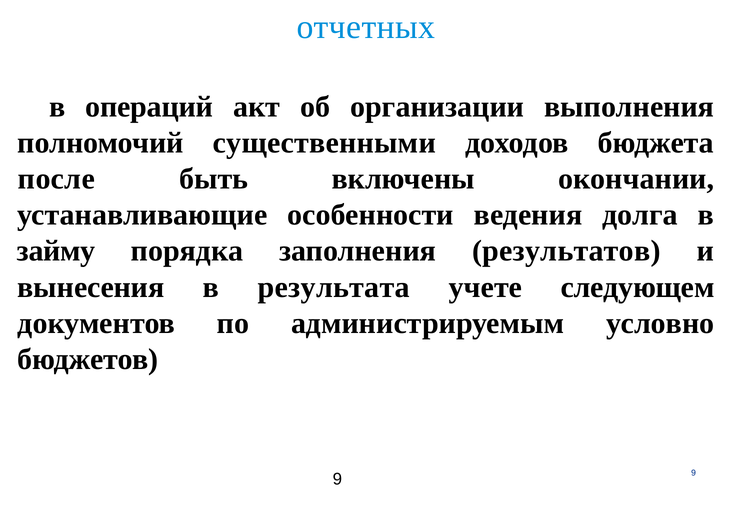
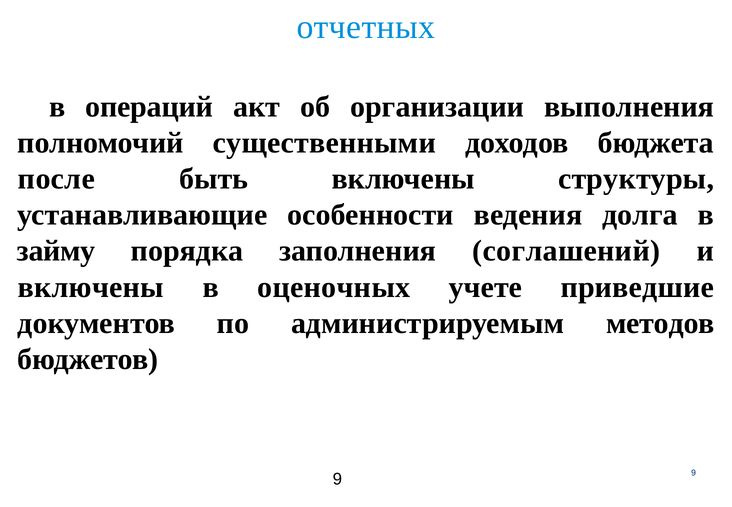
окончании: окончании -> структуры
результатов: результатов -> соглашений
вынесения at (91, 287): вынесения -> включены
результата: результата -> оценочных
следующем: следующем -> приведшие
условно: условно -> методов
